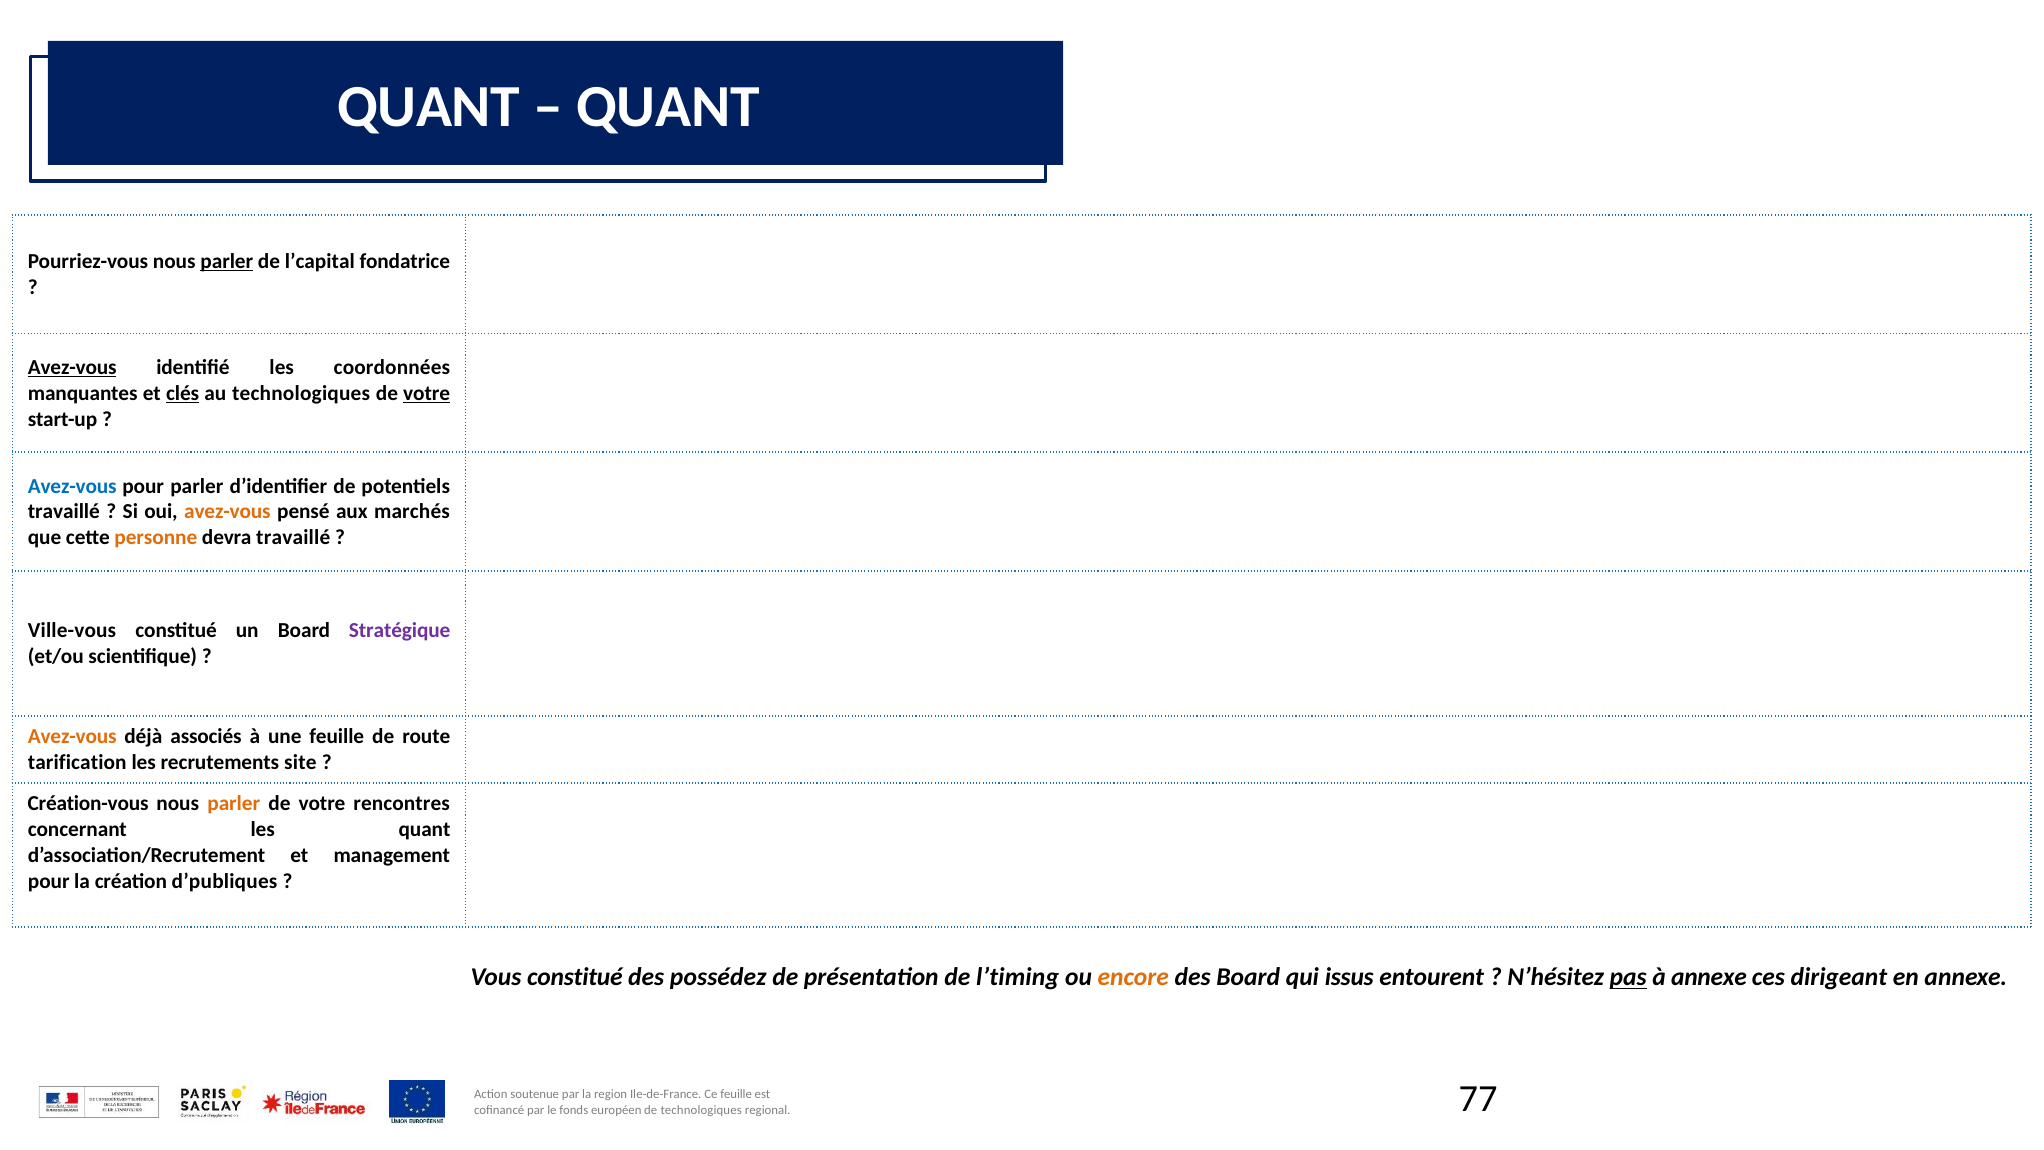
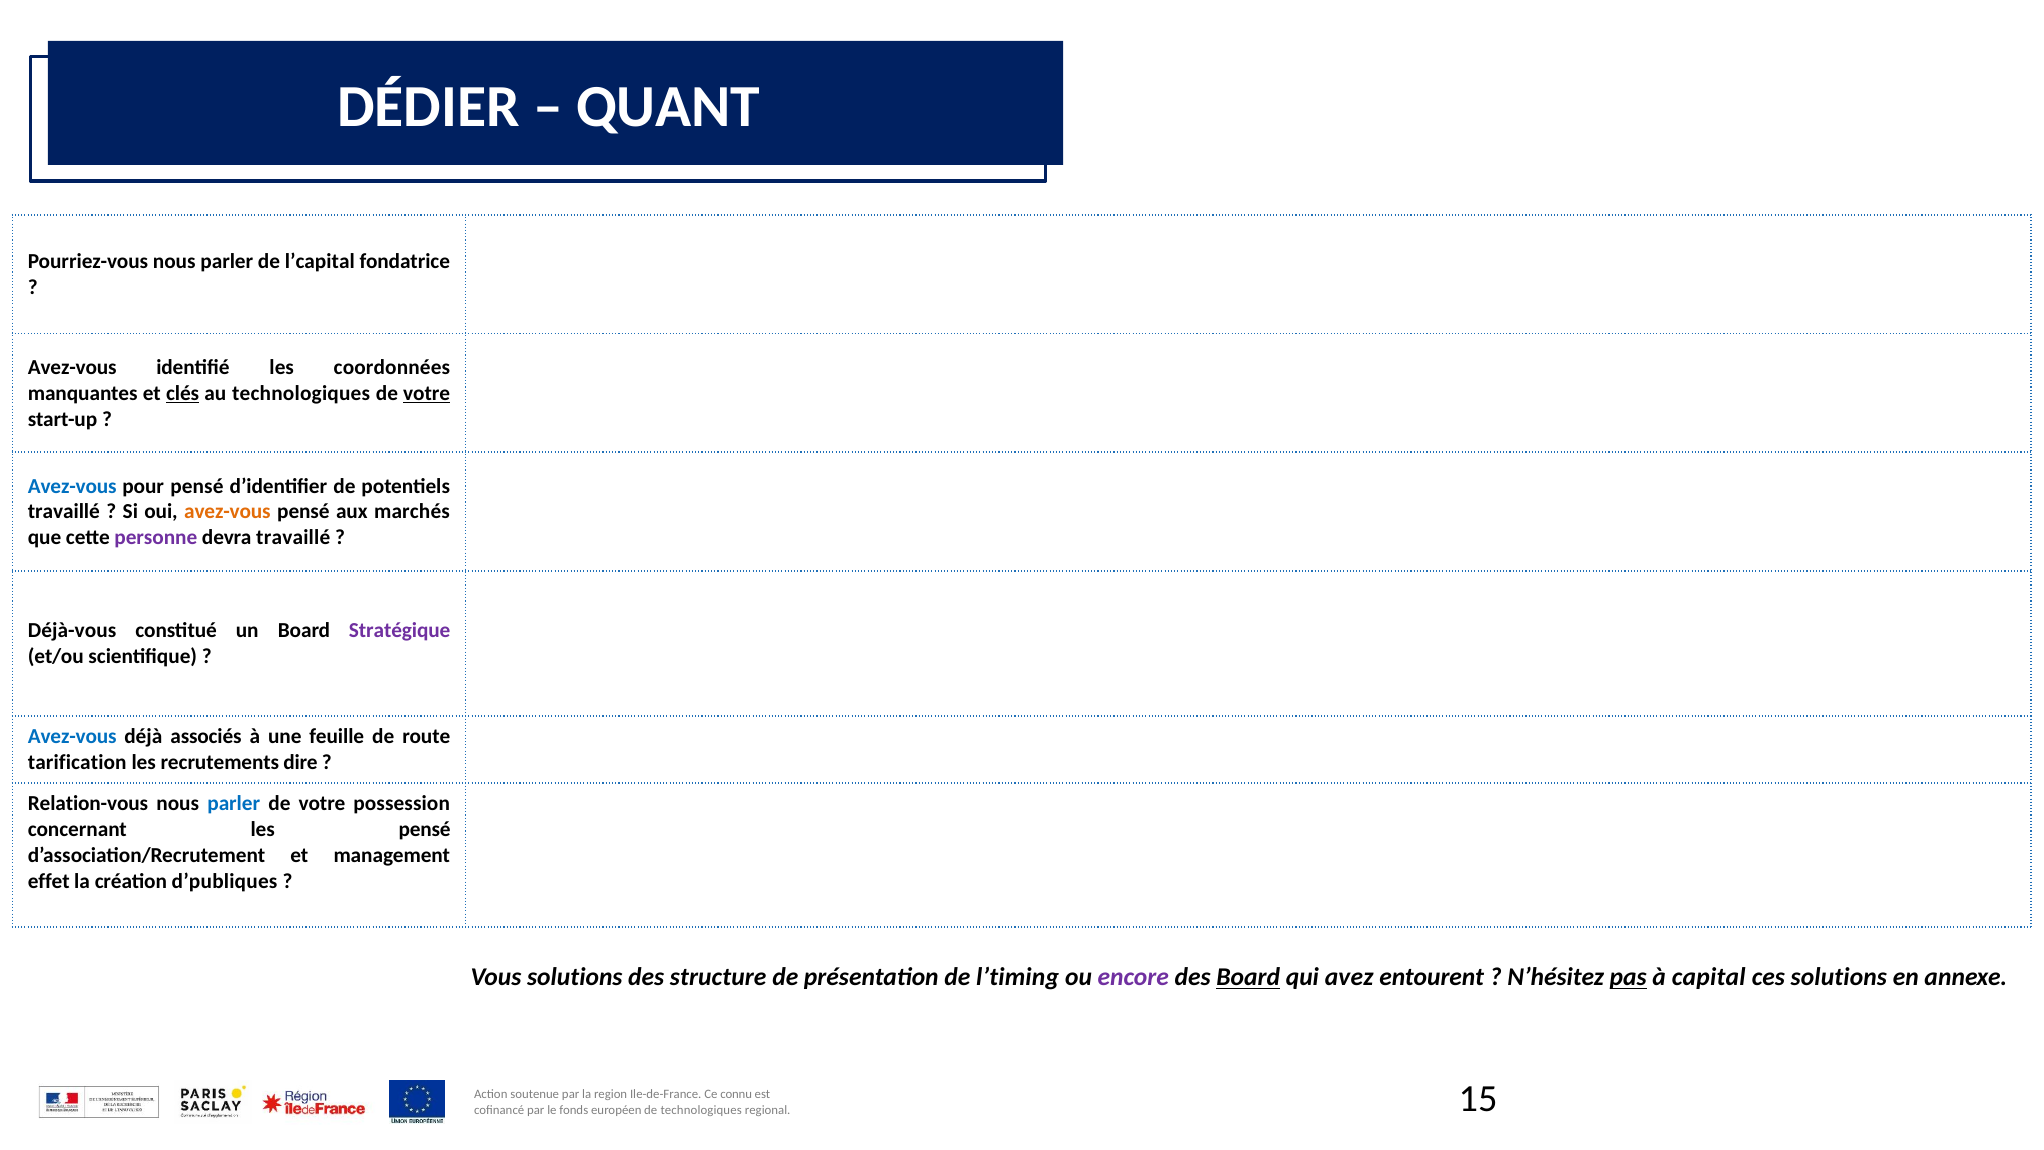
QUANT at (429, 106): QUANT -> DÉDIER
parler at (227, 261) underline: present -> none
Avez-vous at (72, 367) underline: present -> none
pour parler: parler -> pensé
personne colour: orange -> purple
Ville-vous: Ville-vous -> Déjà-vous
Avez-vous at (72, 736) colour: orange -> blue
site: site -> dire
Création-vous: Création-vous -> Relation-vous
parler at (234, 803) colour: orange -> blue
rencontres: rencontres -> possession
les quant: quant -> pensé
pour at (49, 881): pour -> effet
Vous constitué: constitué -> solutions
possédez: possédez -> structure
encore colour: orange -> purple
Board at (1248, 977) underline: none -> present
issus: issus -> avez
à annexe: annexe -> capital
ces dirigeant: dirigeant -> solutions
feuille at (736, 1094): feuille -> connu
77: 77 -> 15
